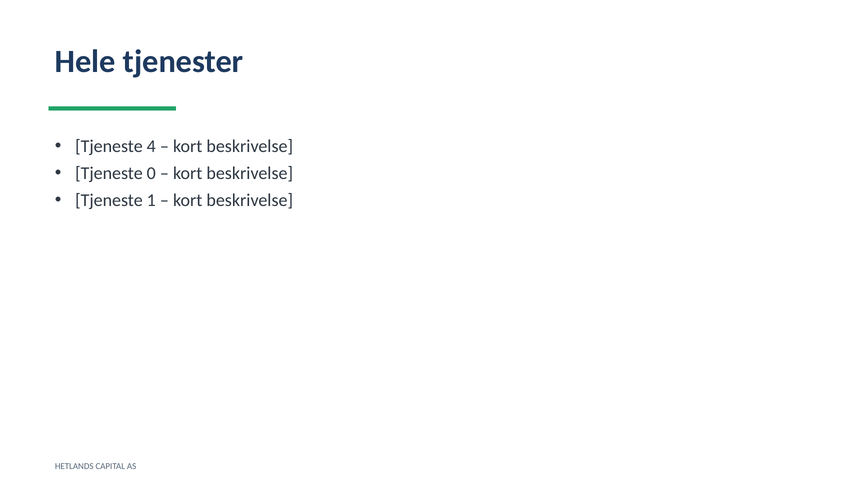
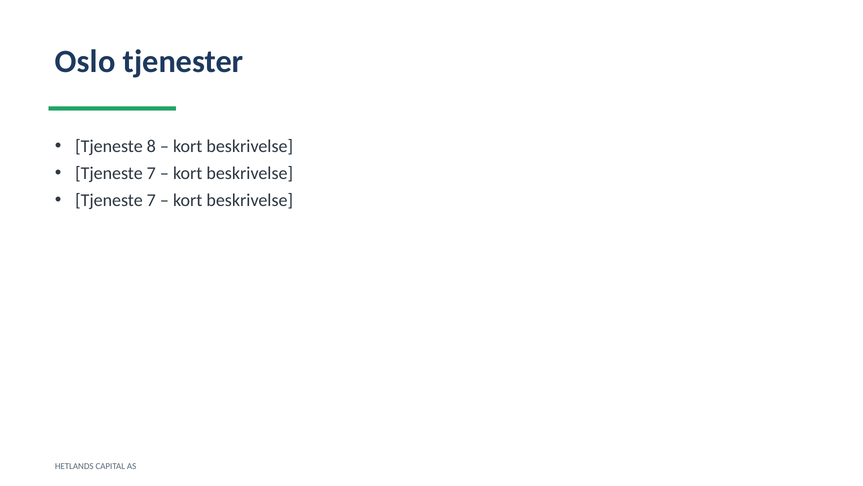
Hele: Hele -> Oslo
4: 4 -> 8
0 at (151, 173): 0 -> 7
1 at (151, 200): 1 -> 7
